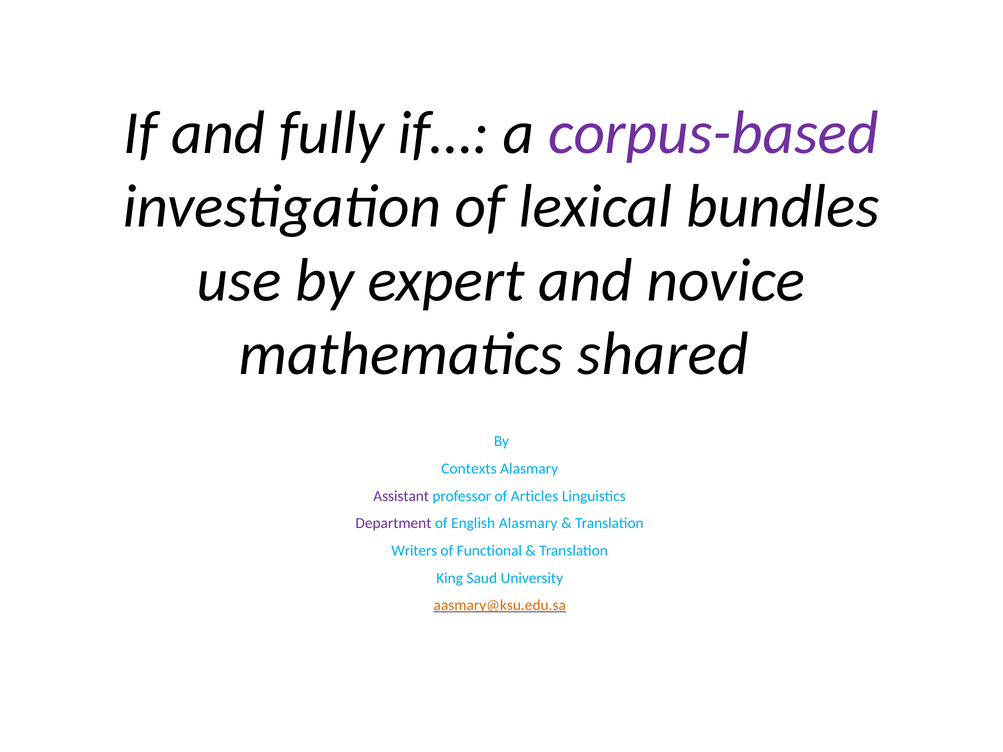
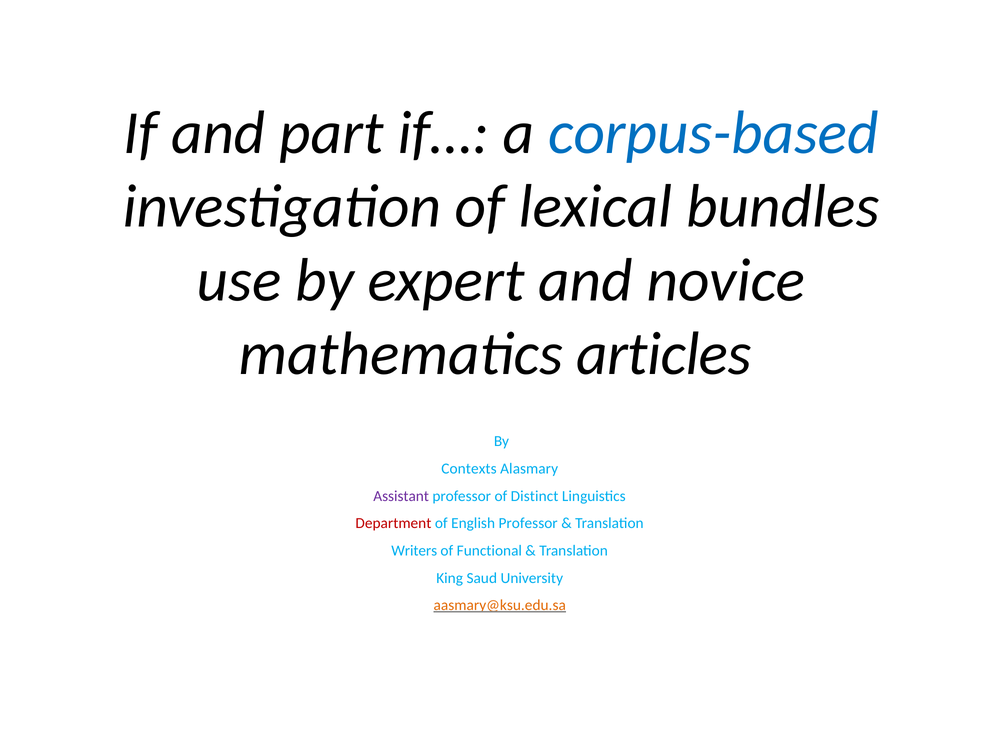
fully: fully -> part
corpus-based colour: purple -> blue
shared: shared -> articles
Articles: Articles -> Distinct
Department colour: purple -> red
English Alasmary: Alasmary -> Professor
